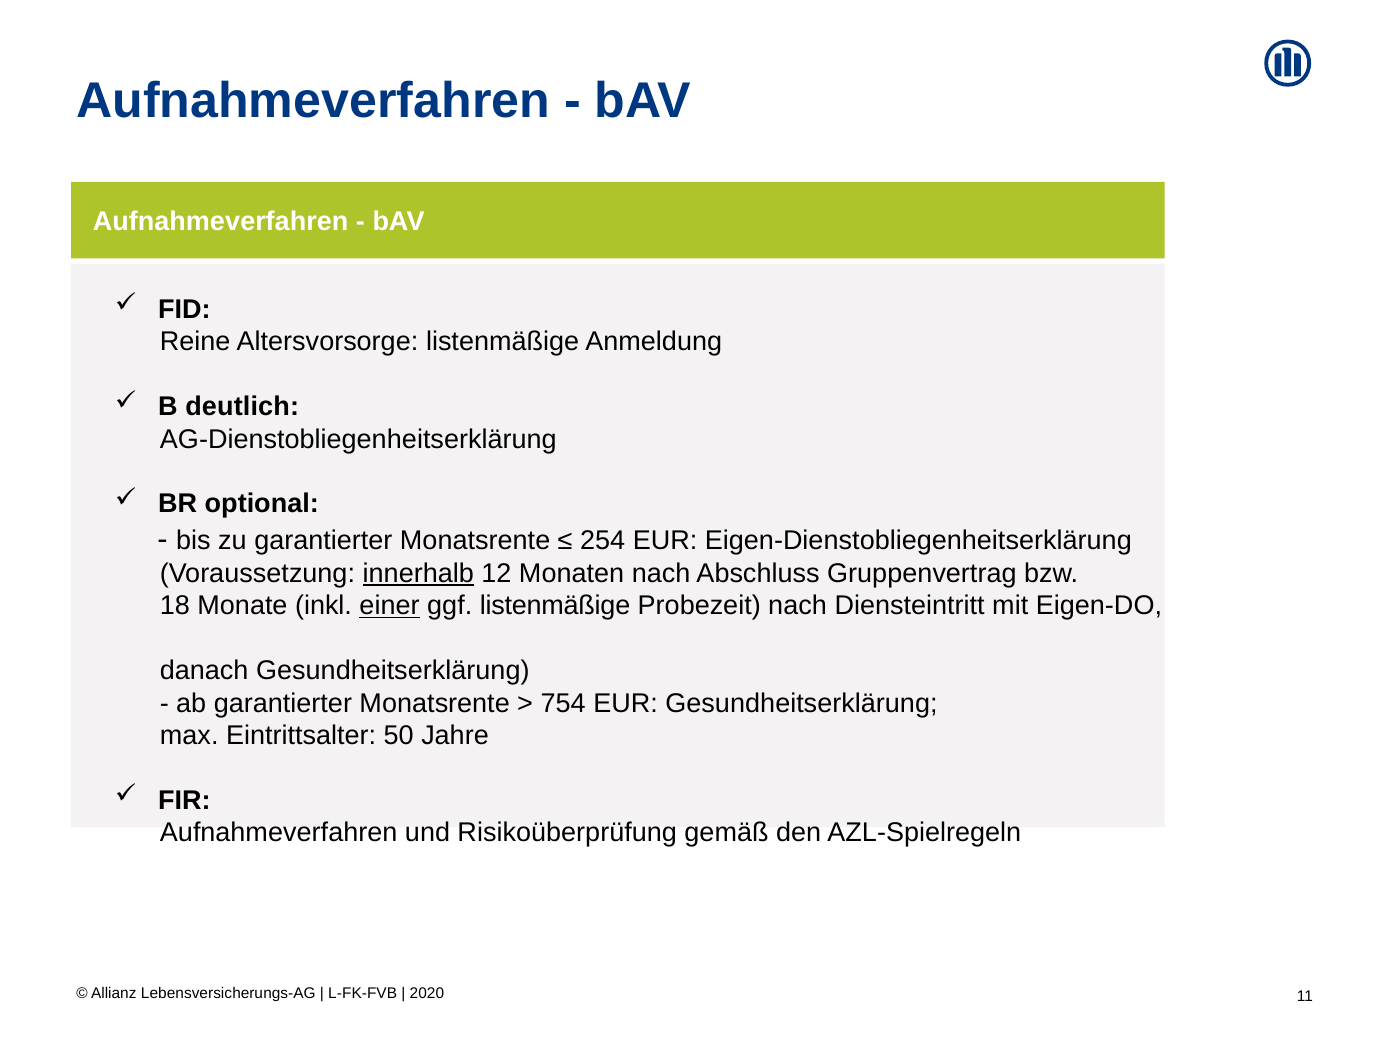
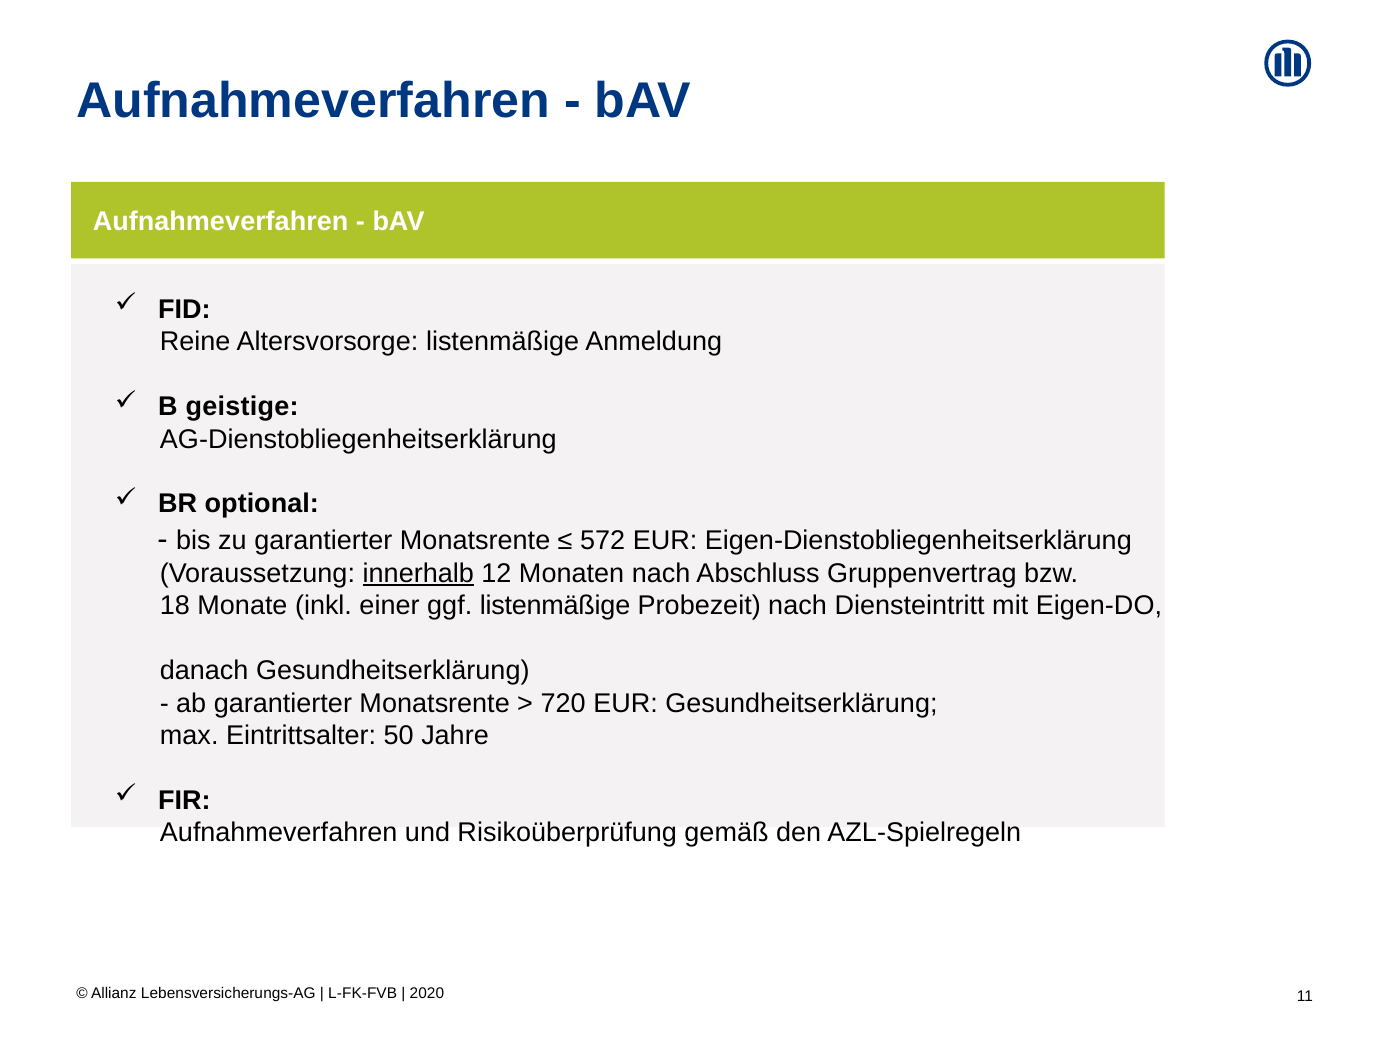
deutlich: deutlich -> geistige
254: 254 -> 572
einer underline: present -> none
754: 754 -> 720
